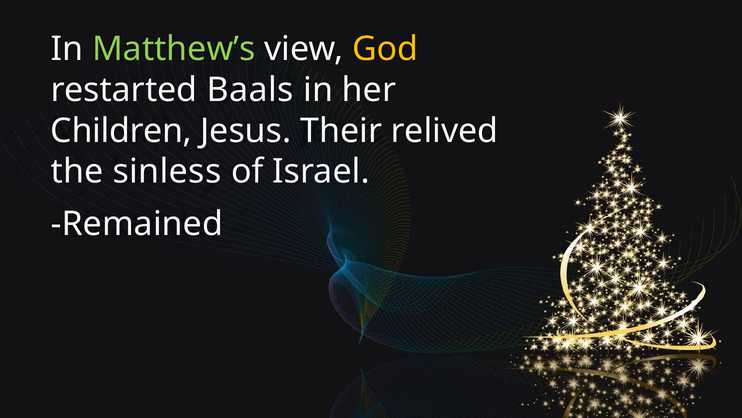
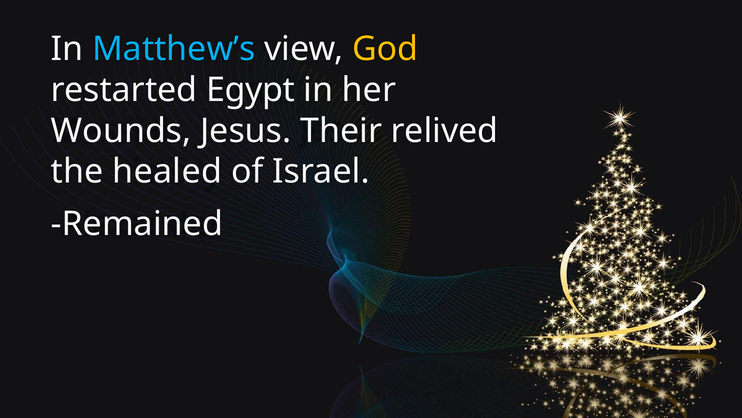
Matthew’s colour: light green -> light blue
Baals: Baals -> Egypt
Children: Children -> Wounds
sinless: sinless -> healed
